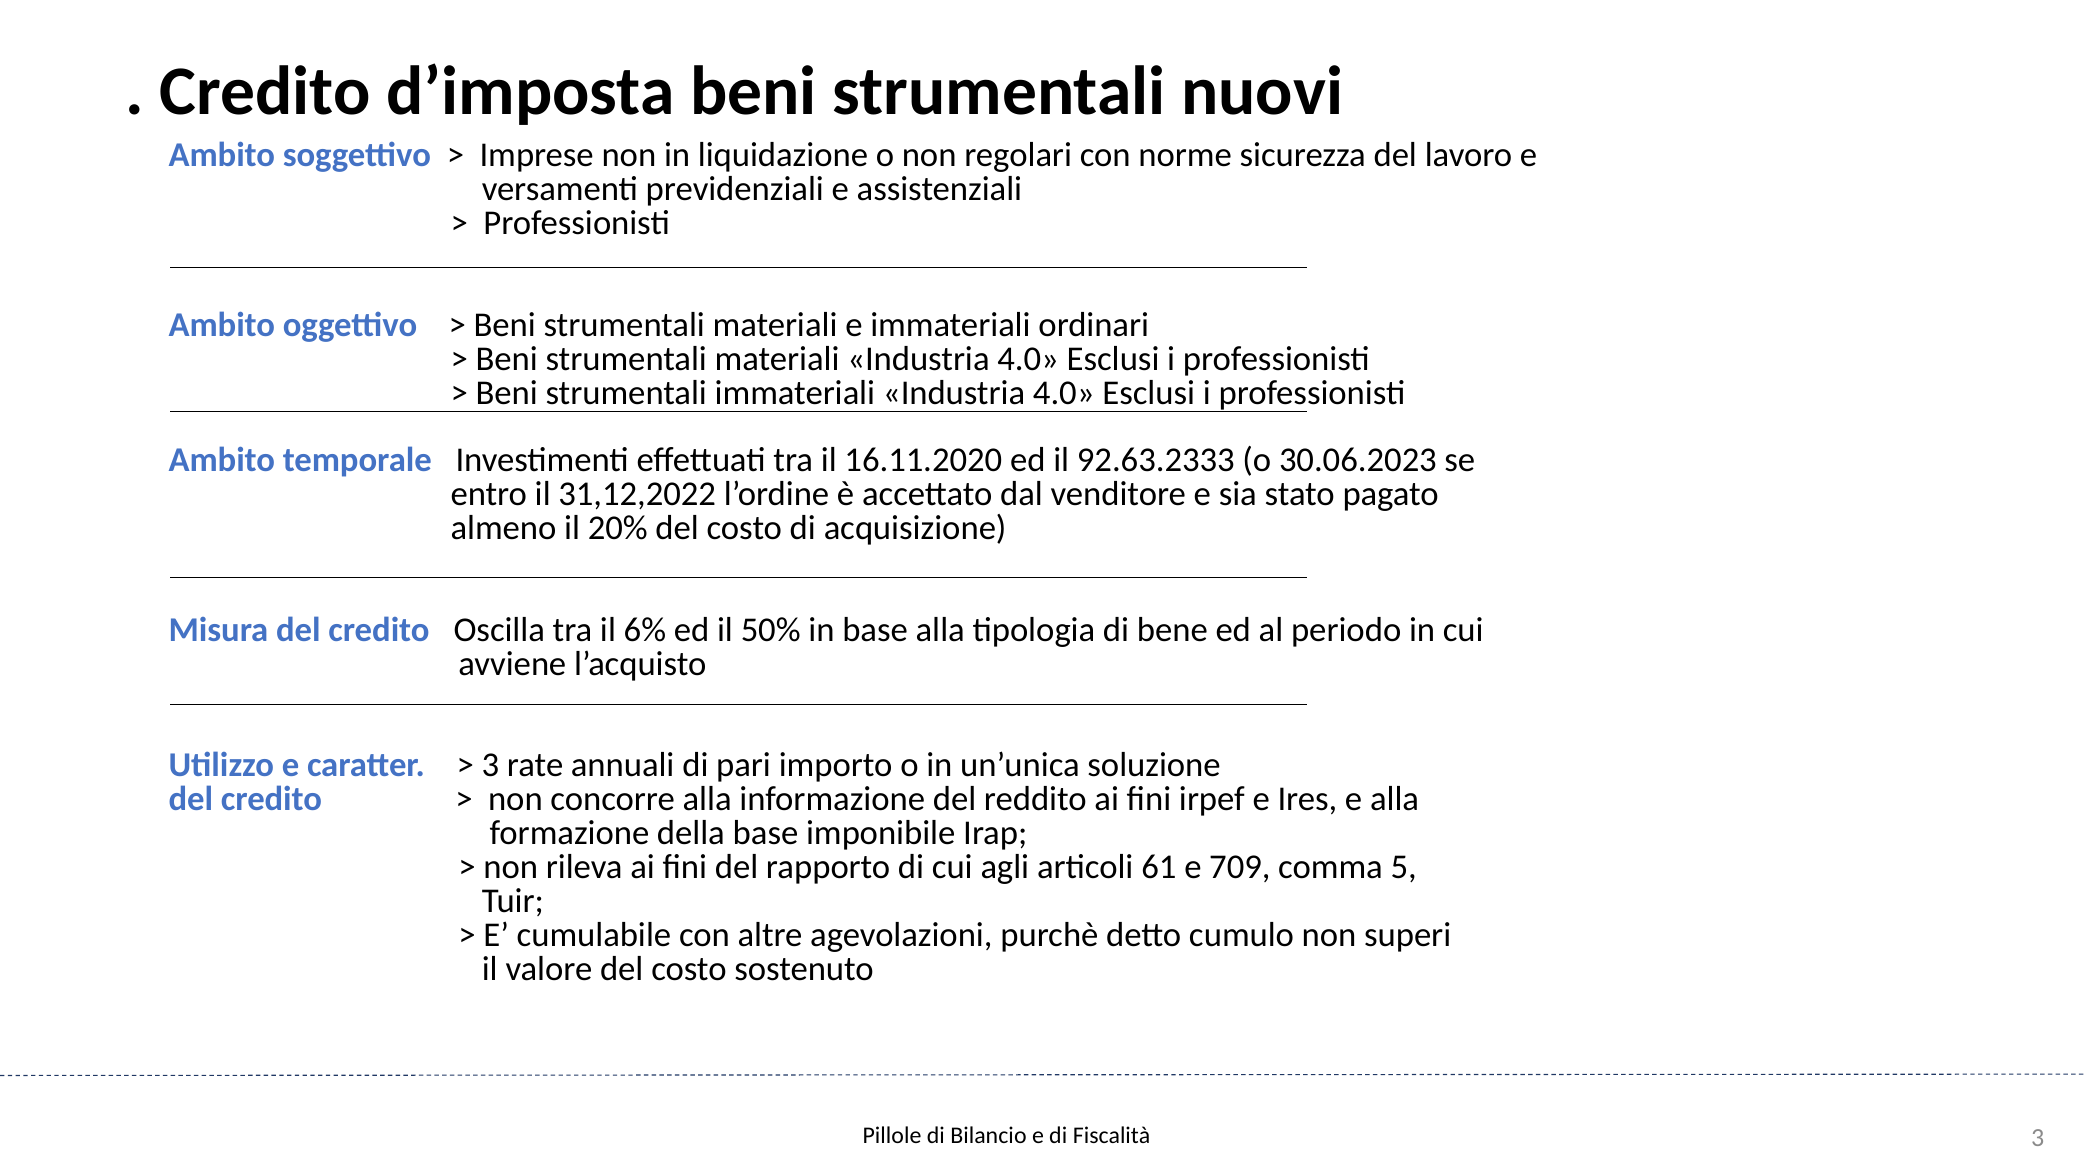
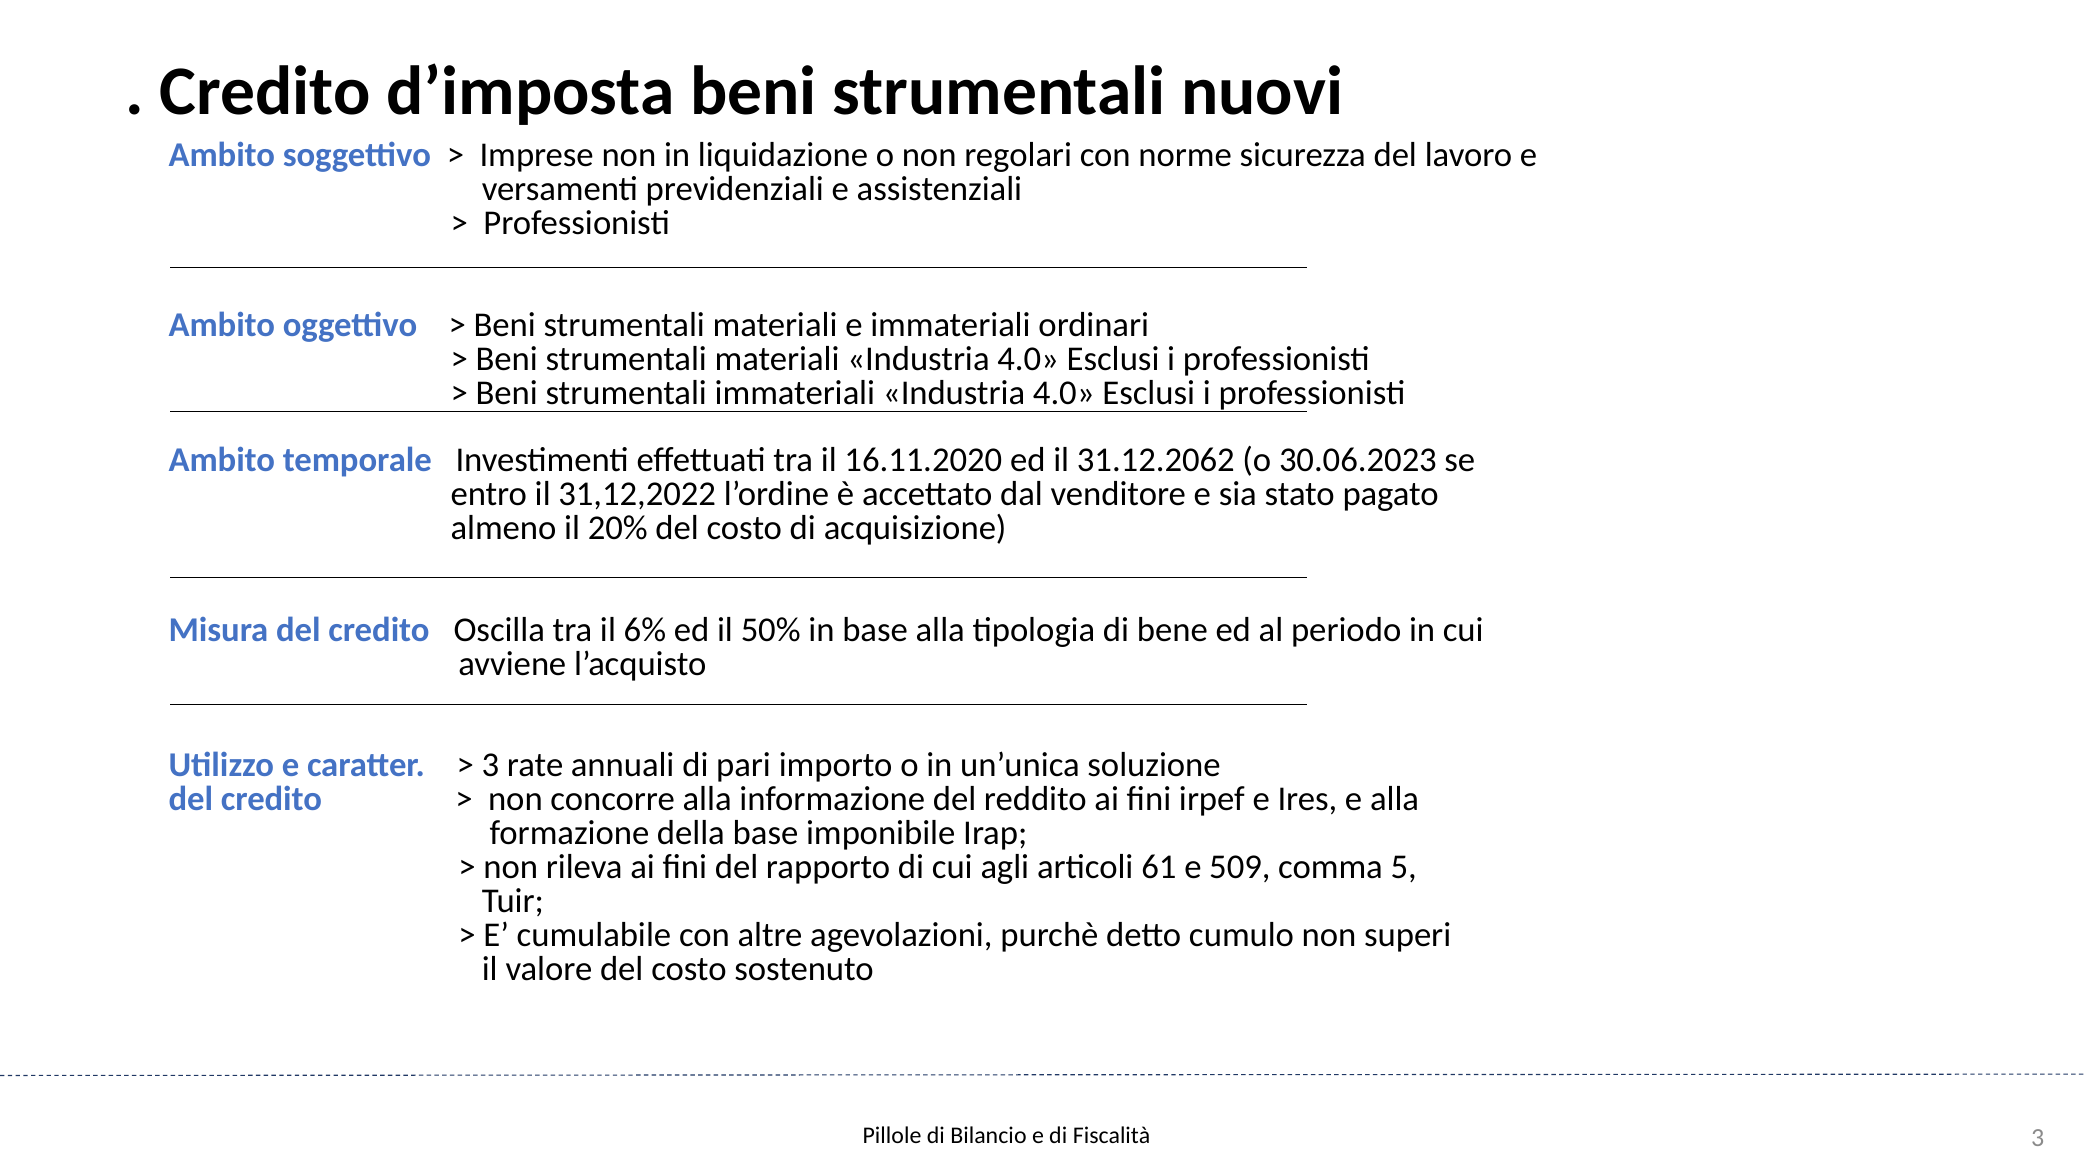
92.63.2333: 92.63.2333 -> 31.12.2062
709: 709 -> 509
